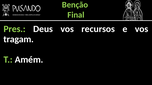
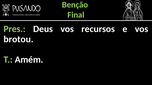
tragam: tragam -> brotou
